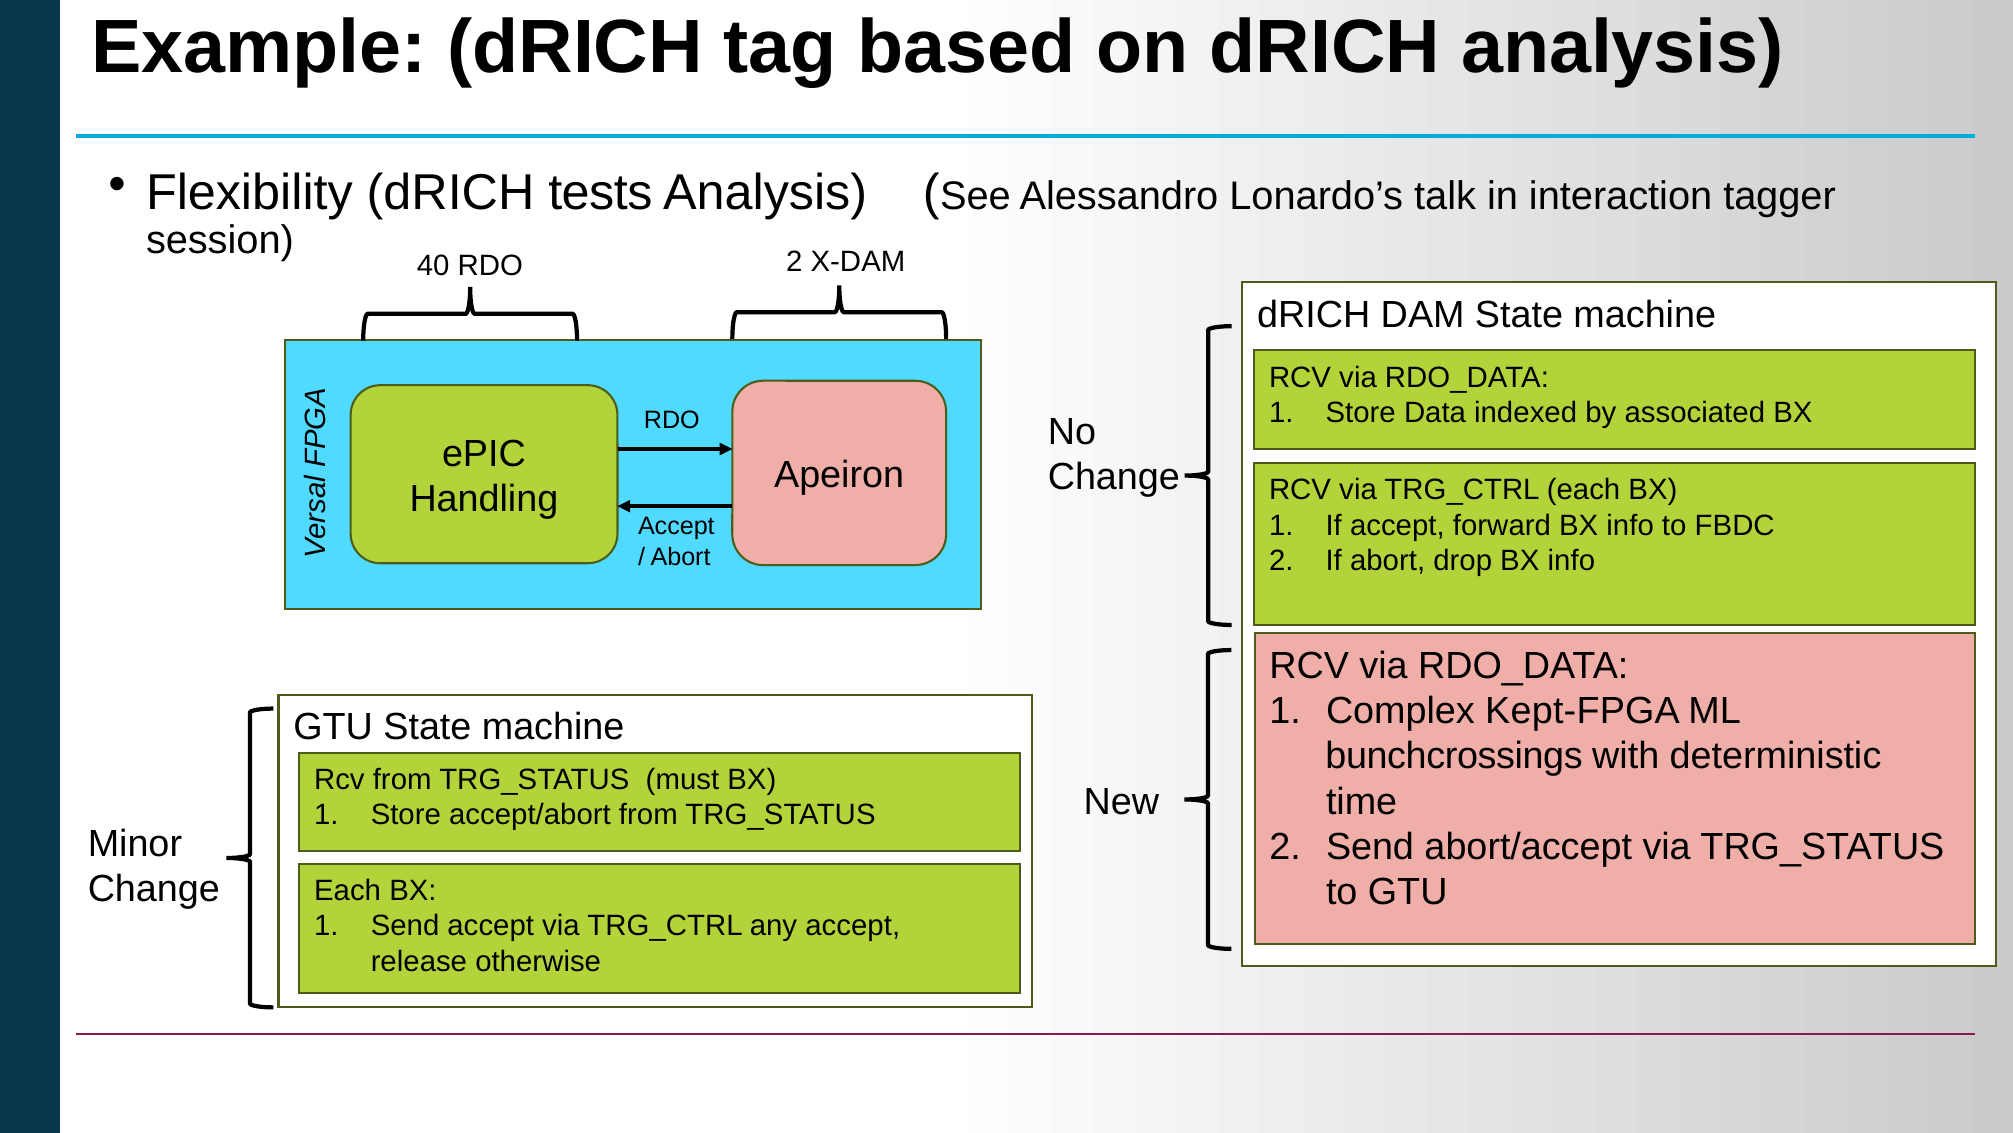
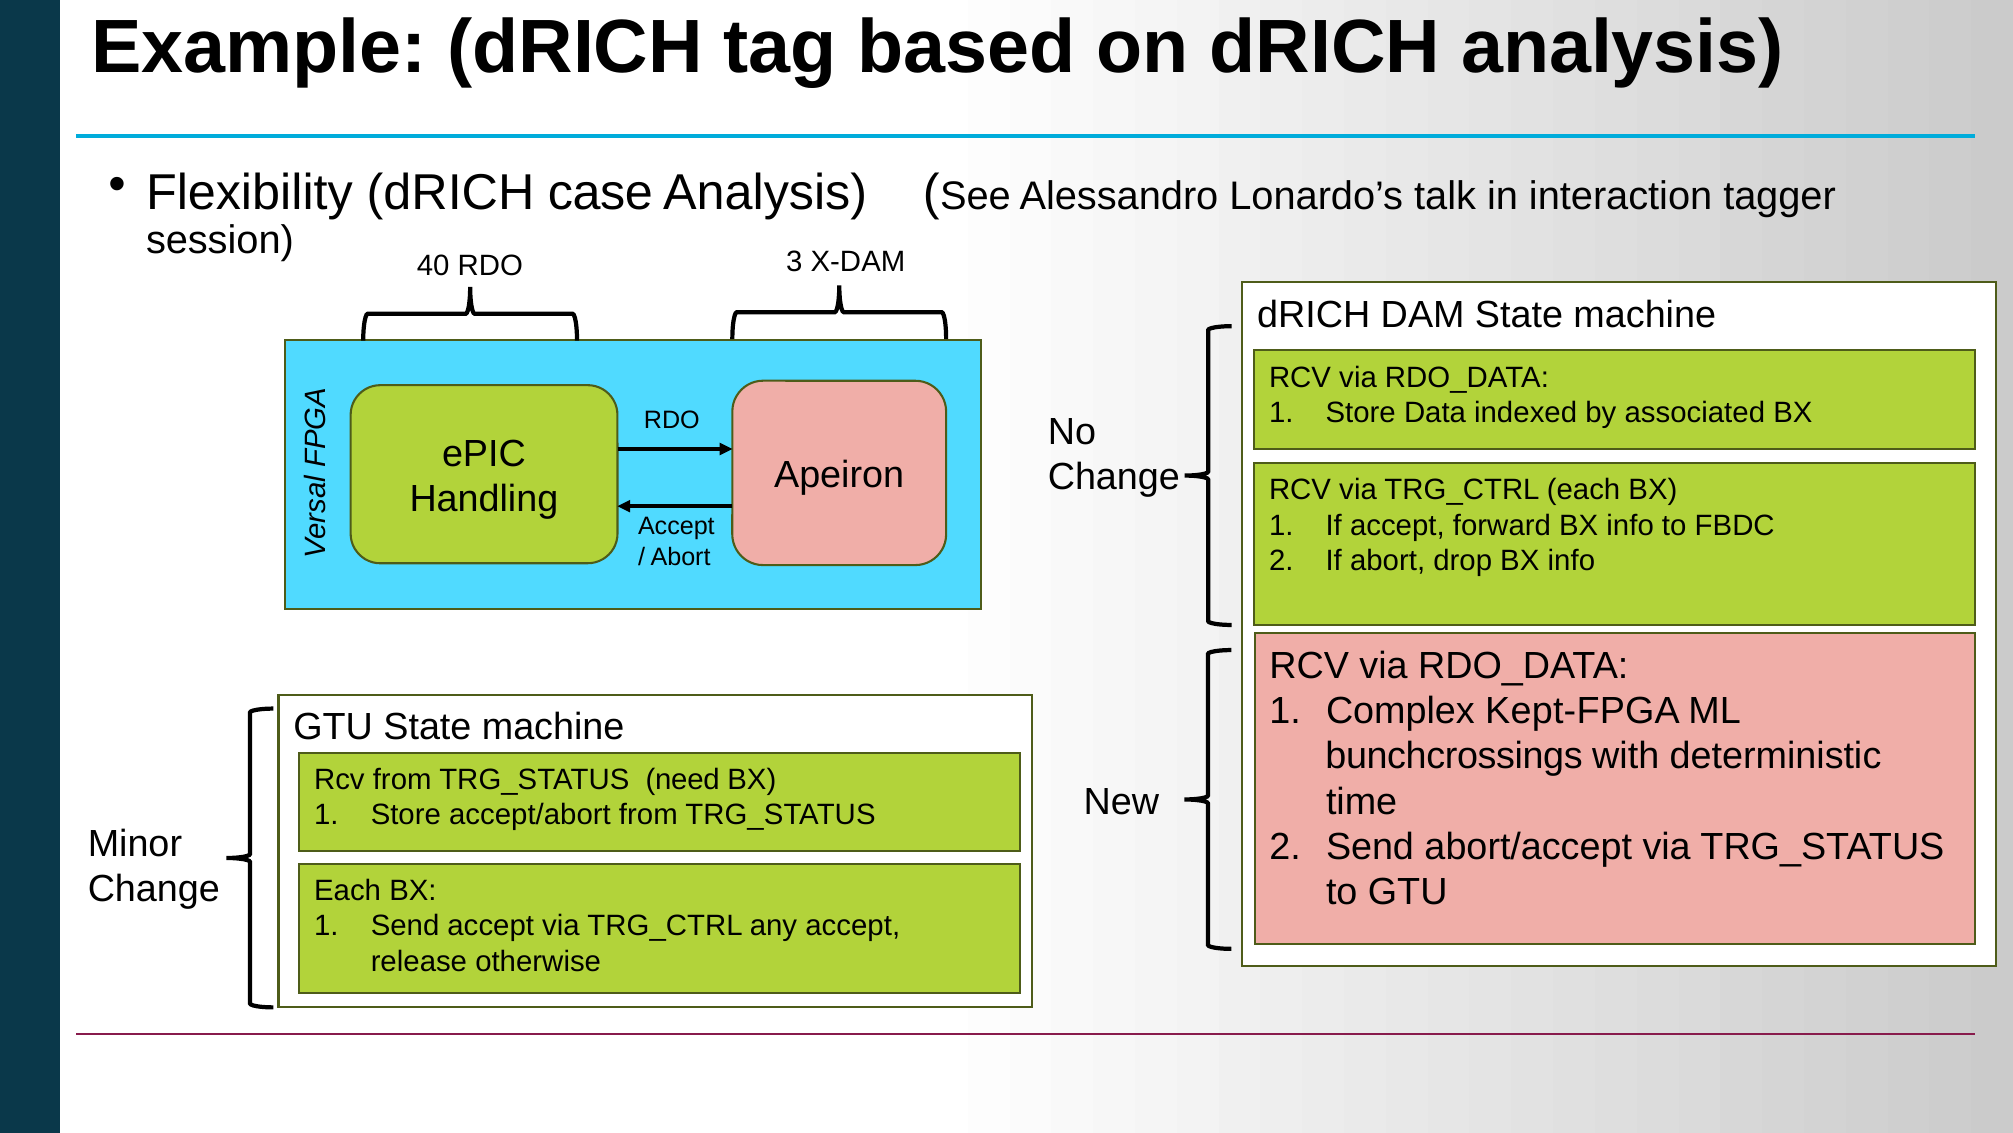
tests: tests -> case
RDO 2: 2 -> 3
must: must -> need
